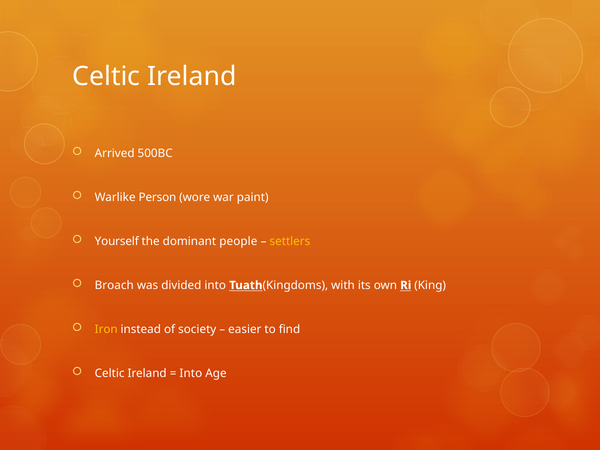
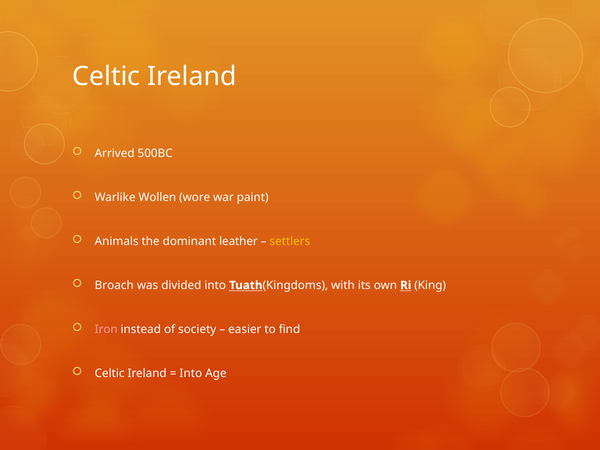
Person: Person -> Wollen
Yourself: Yourself -> Animals
people: people -> leather
Iron colour: yellow -> pink
